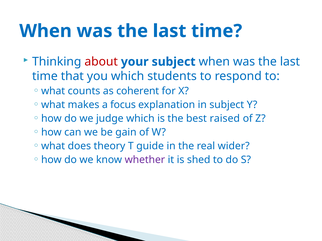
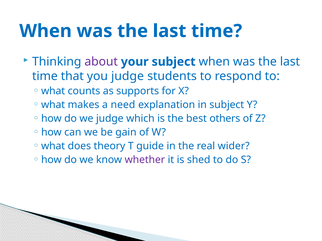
about colour: red -> purple
you which: which -> judge
coherent: coherent -> supports
focus: focus -> need
raised: raised -> others
